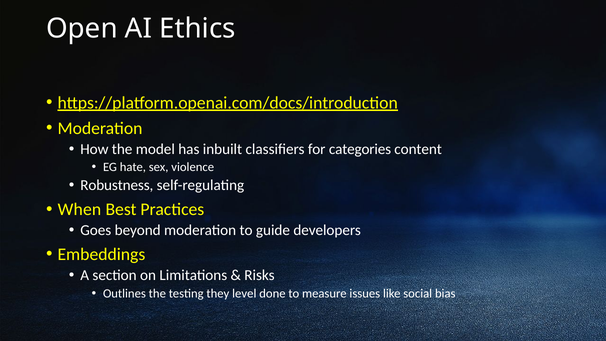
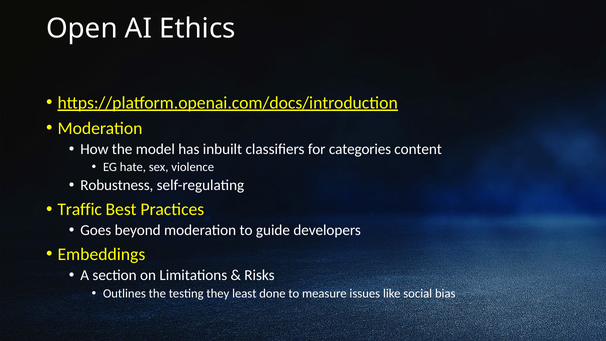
When: When -> Traffic
level: level -> least
